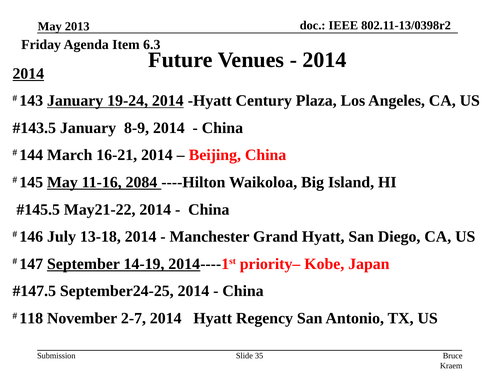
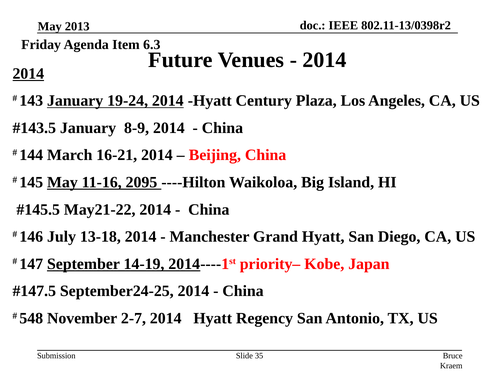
2084: 2084 -> 2095
118: 118 -> 548
